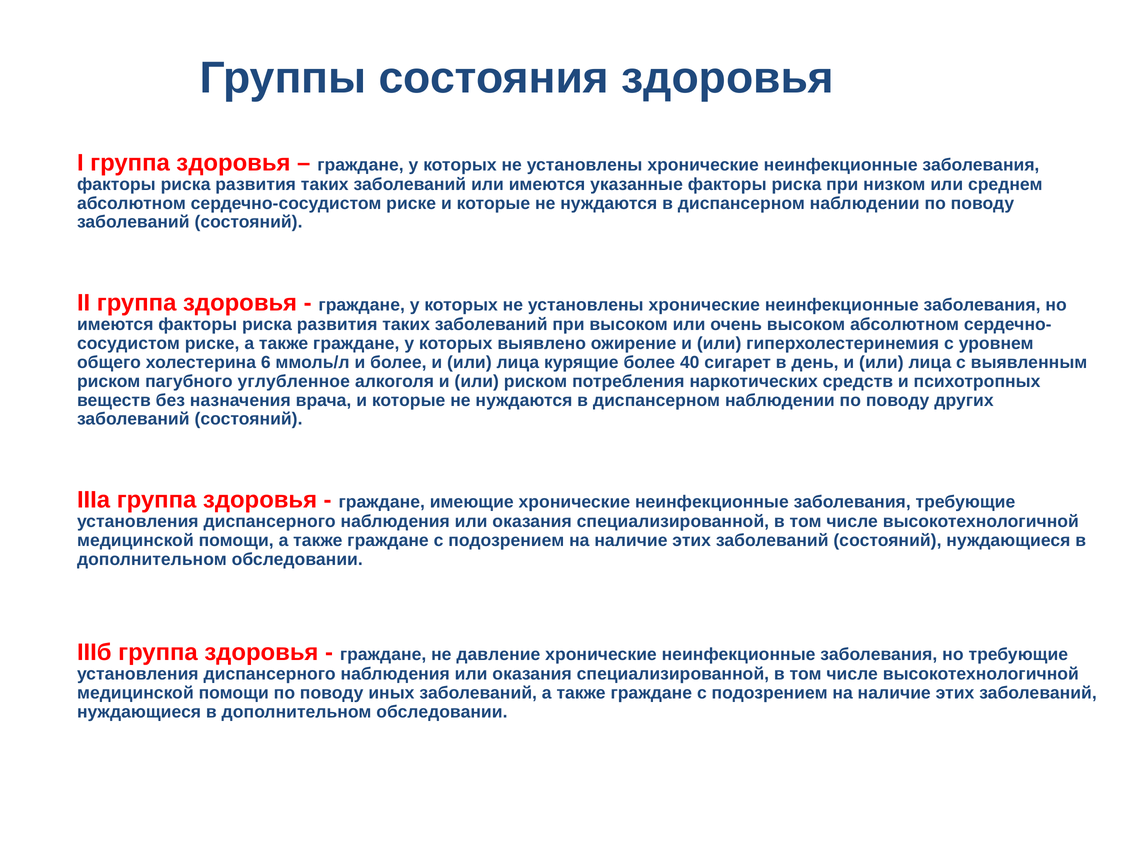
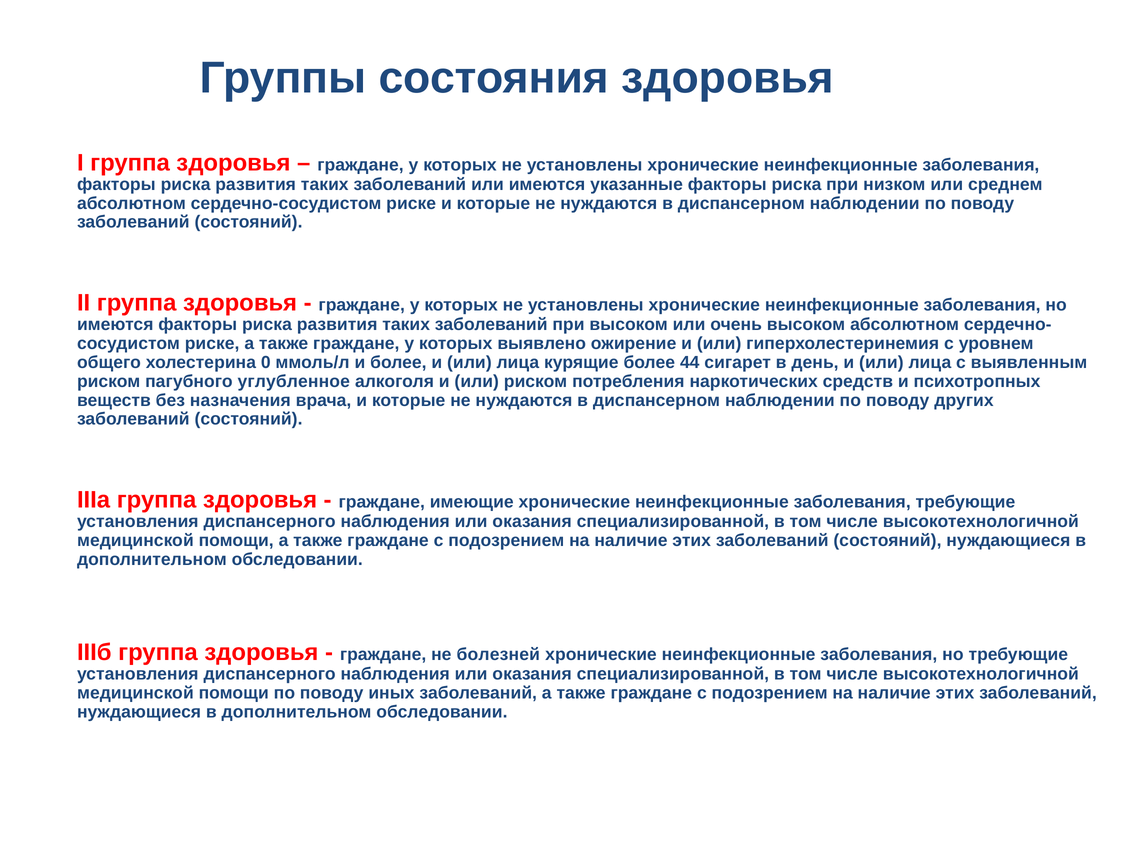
6: 6 -> 0
40: 40 -> 44
давление: давление -> болезней
